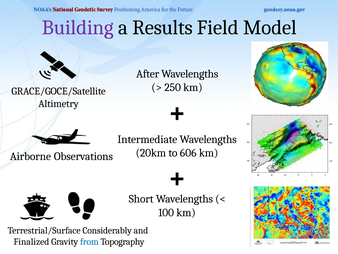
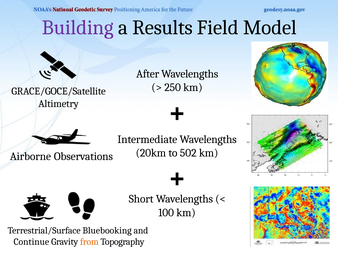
606: 606 -> 502
Considerably: Considerably -> Bluebooking
Finalized: Finalized -> Continue
from colour: blue -> orange
